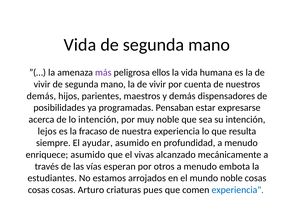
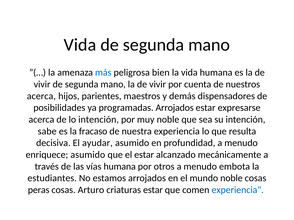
más colour: purple -> blue
ellos: ellos -> bien
demás at (41, 96): demás -> acerca
programadas Pensaban: Pensaban -> Arrojados
lejos: lejos -> sabe
siempre: siempre -> decisiva
el vivas: vivas -> estar
vías esperan: esperan -> humana
cosas at (39, 190): cosas -> peras
criaturas pues: pues -> estar
